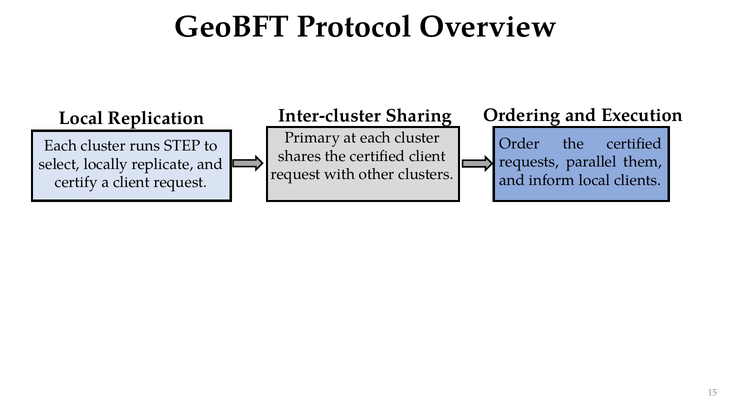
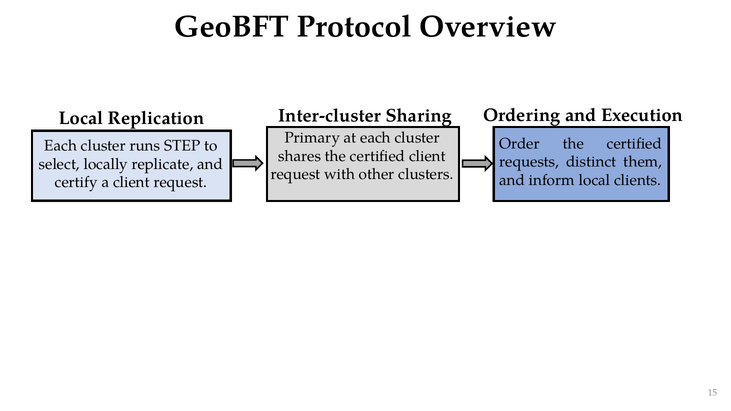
parallel: parallel -> distinct
